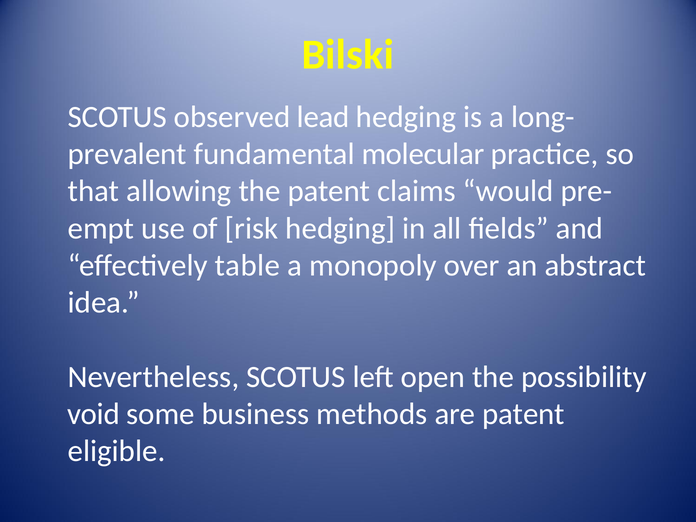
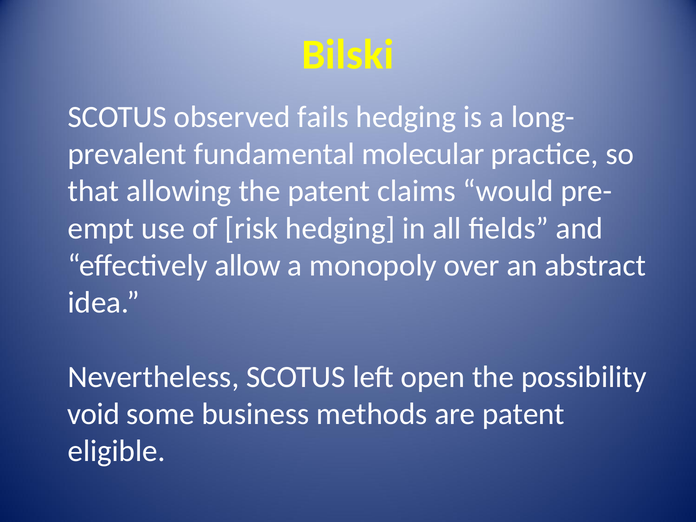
lead: lead -> fails
table: table -> allow
